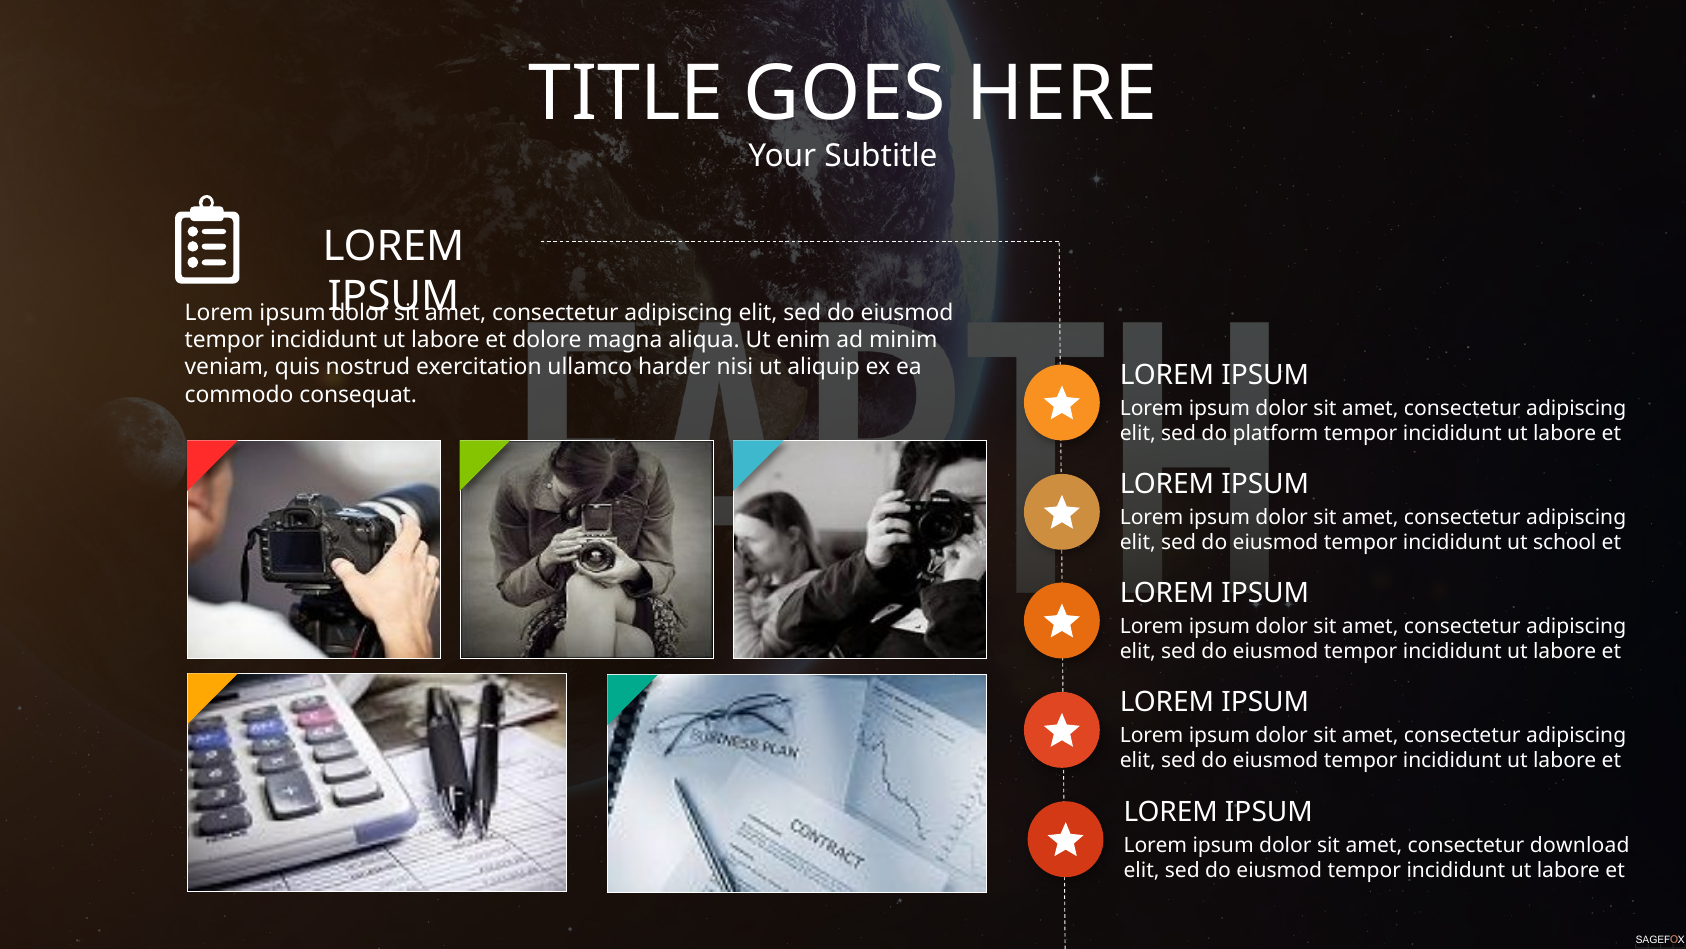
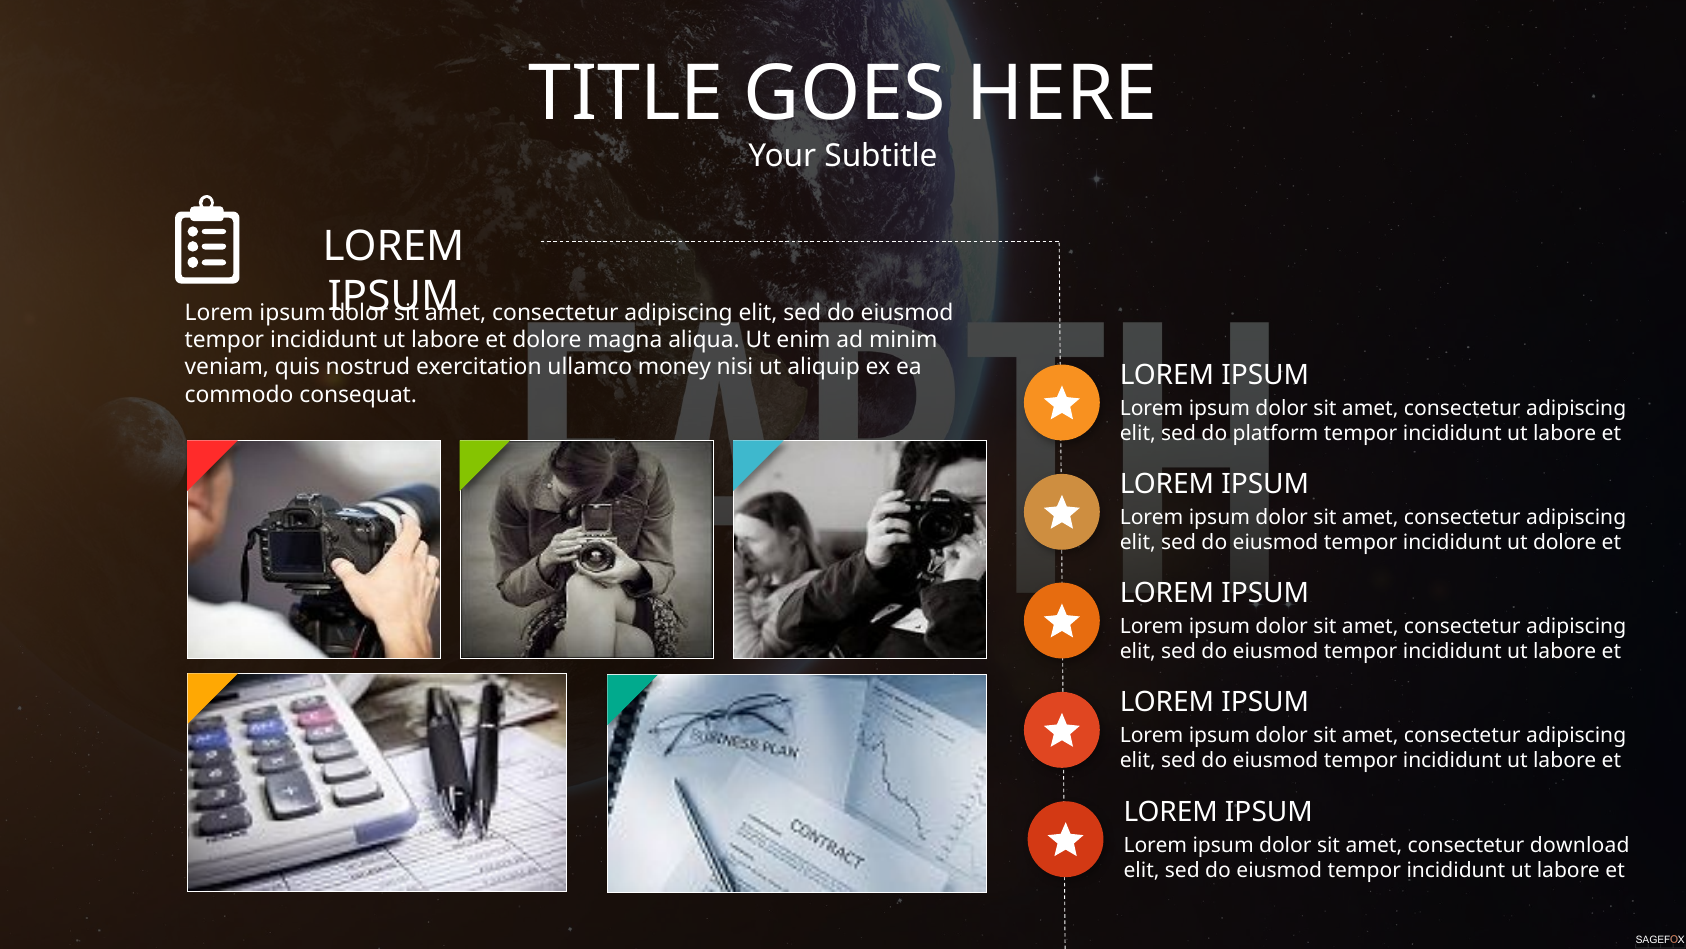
harder: harder -> money
ut school: school -> dolore
